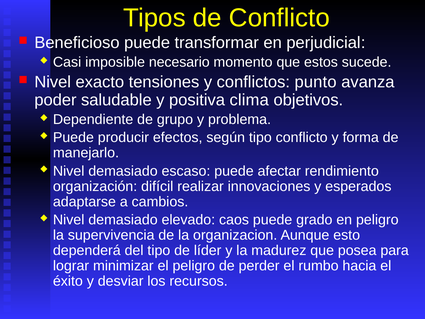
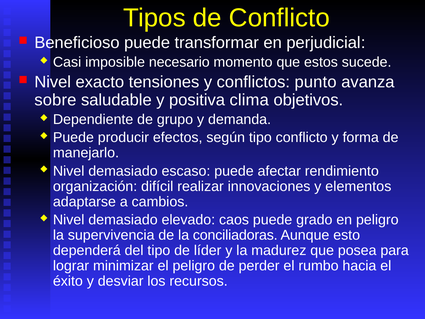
poder: poder -> sobre
problema: problema -> demanda
esperados: esperados -> elementos
organizacion: organizacion -> conciliadoras
